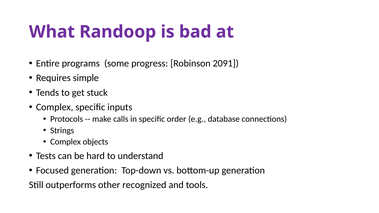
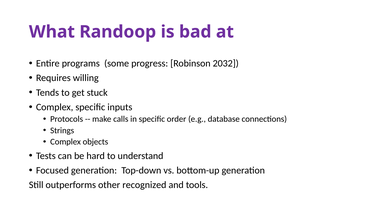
2091: 2091 -> 2032
simple: simple -> willing
